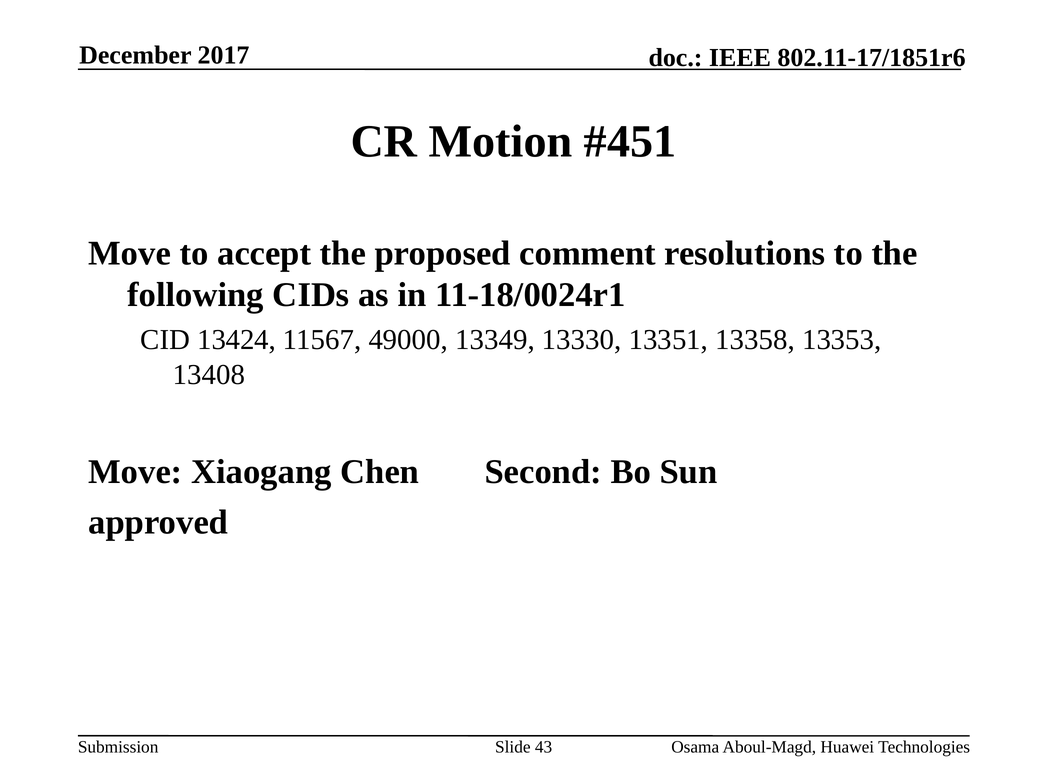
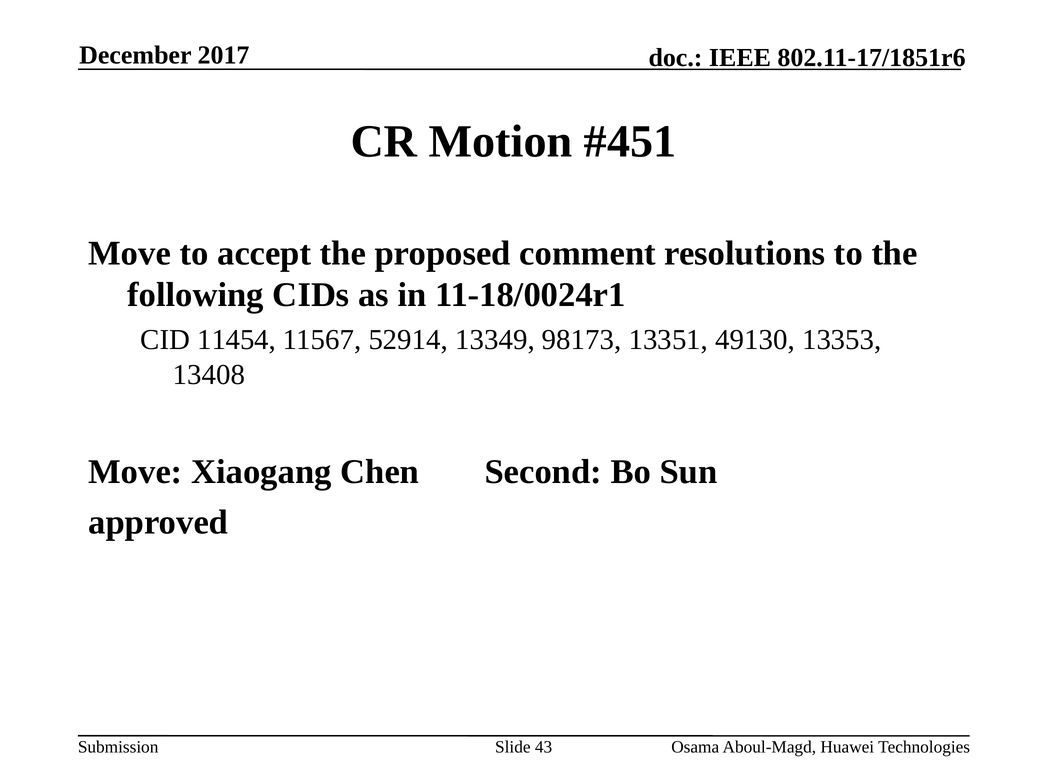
13424: 13424 -> 11454
49000: 49000 -> 52914
13330: 13330 -> 98173
13358: 13358 -> 49130
